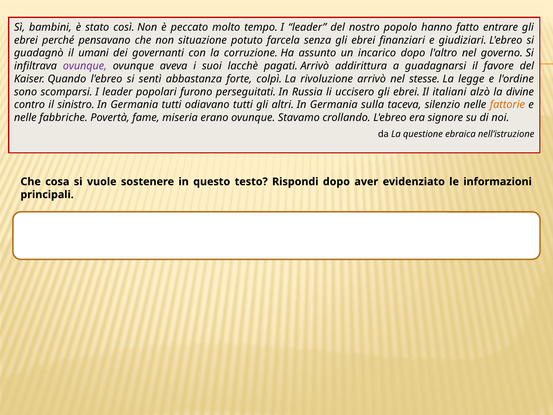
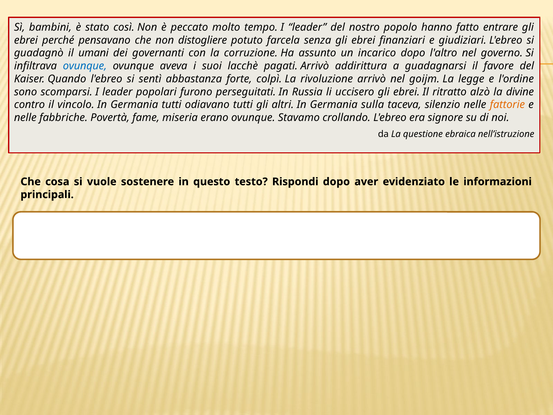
situazione: situazione -> distogliere
ovunque at (85, 66) colour: purple -> blue
stesse: stesse -> goijm
italiani: italiani -> ritratto
sinistro: sinistro -> vincolo
